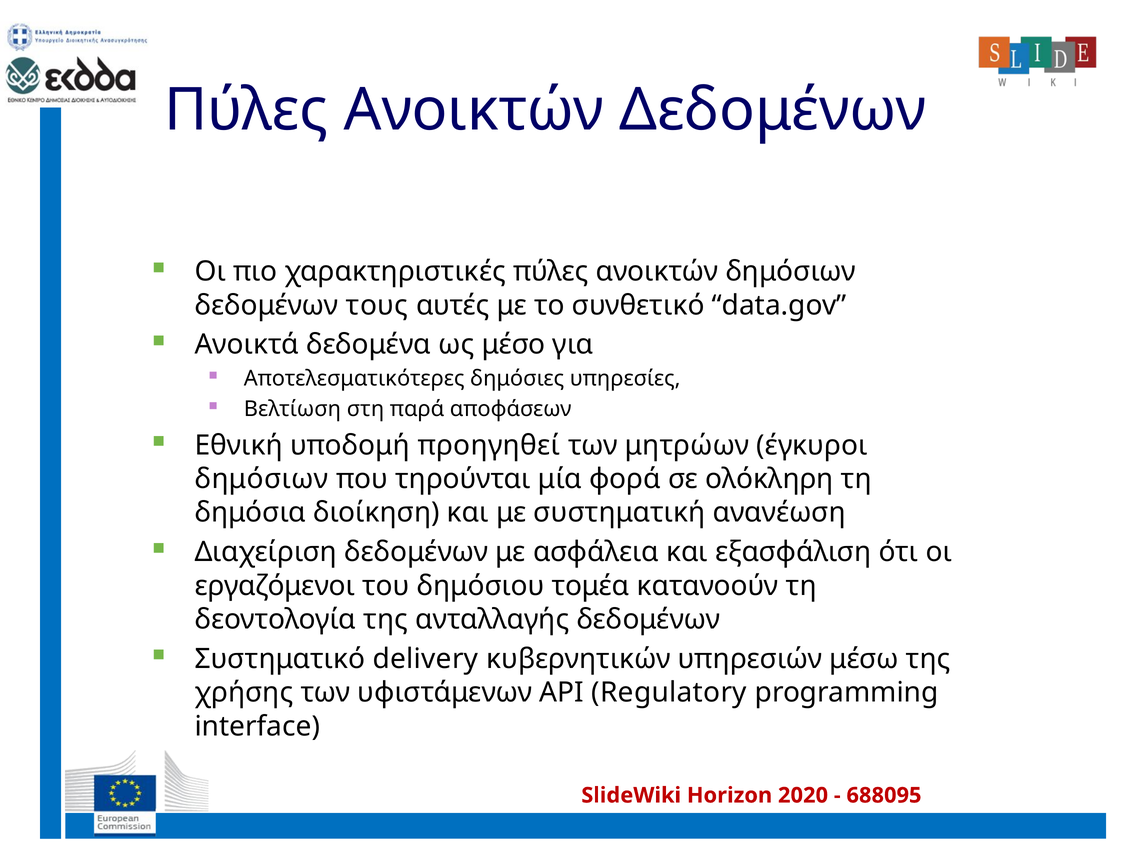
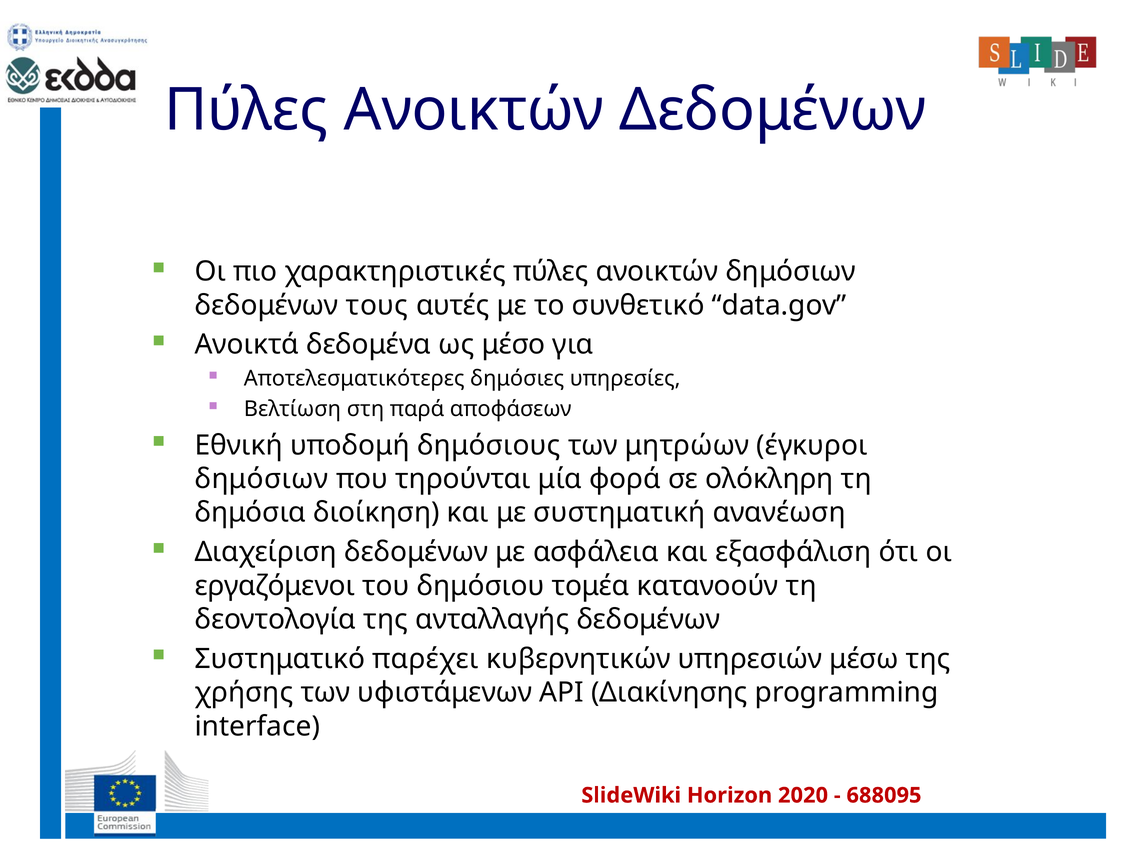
προηγηθεί: προηγηθεί -> δημόσιους
delivery: delivery -> παρέχει
Regulatory: Regulatory -> Διακίνησης
